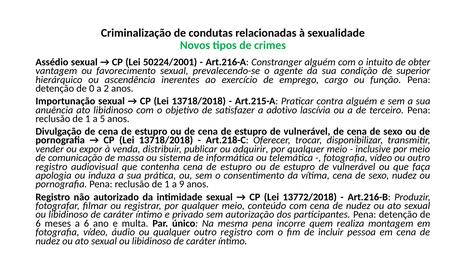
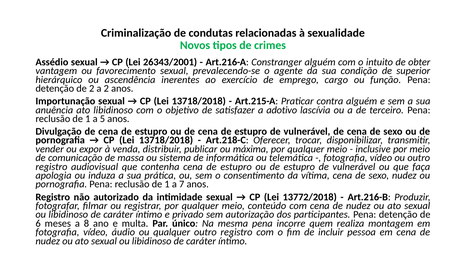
50224/2001: 50224/2001 -> 26343/2001
de 0: 0 -> 2
adquirir: adquirir -> máxima
9: 9 -> 7
a 6: 6 -> 8
